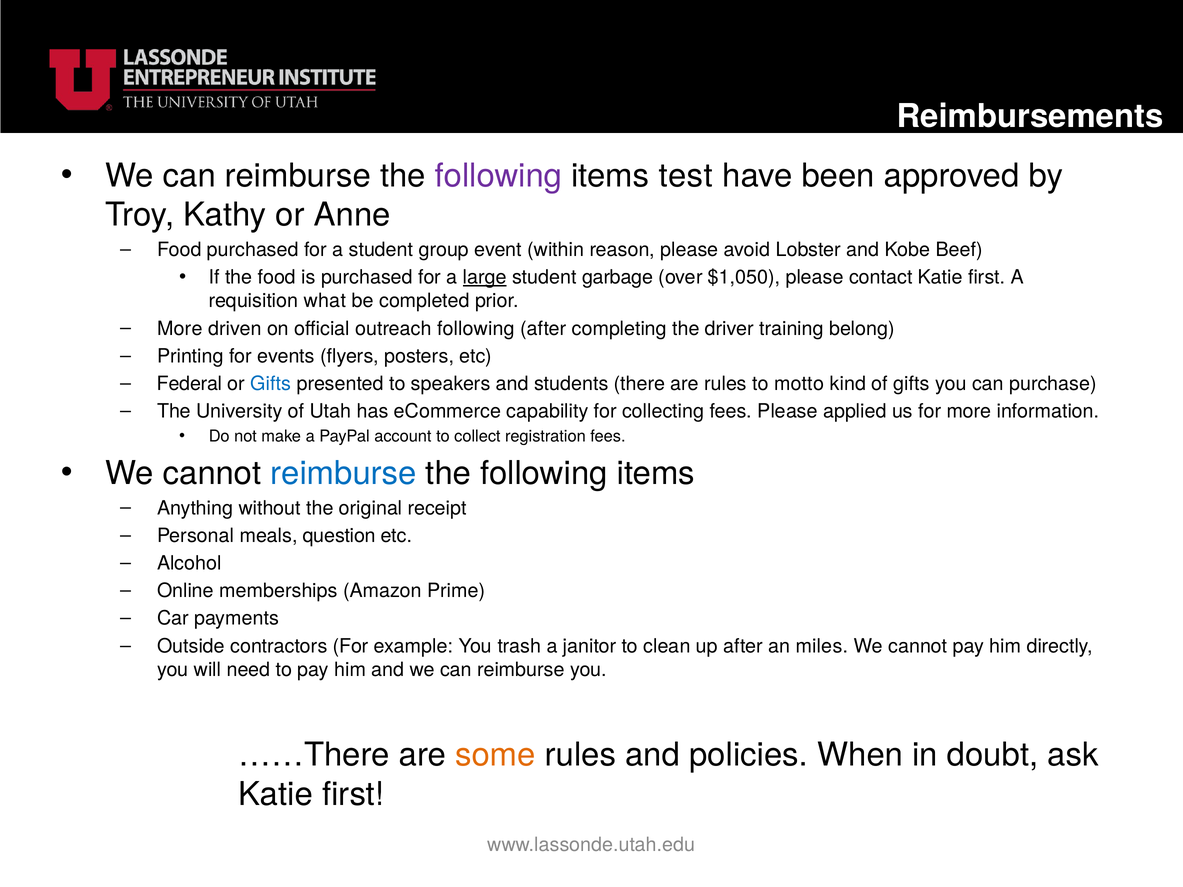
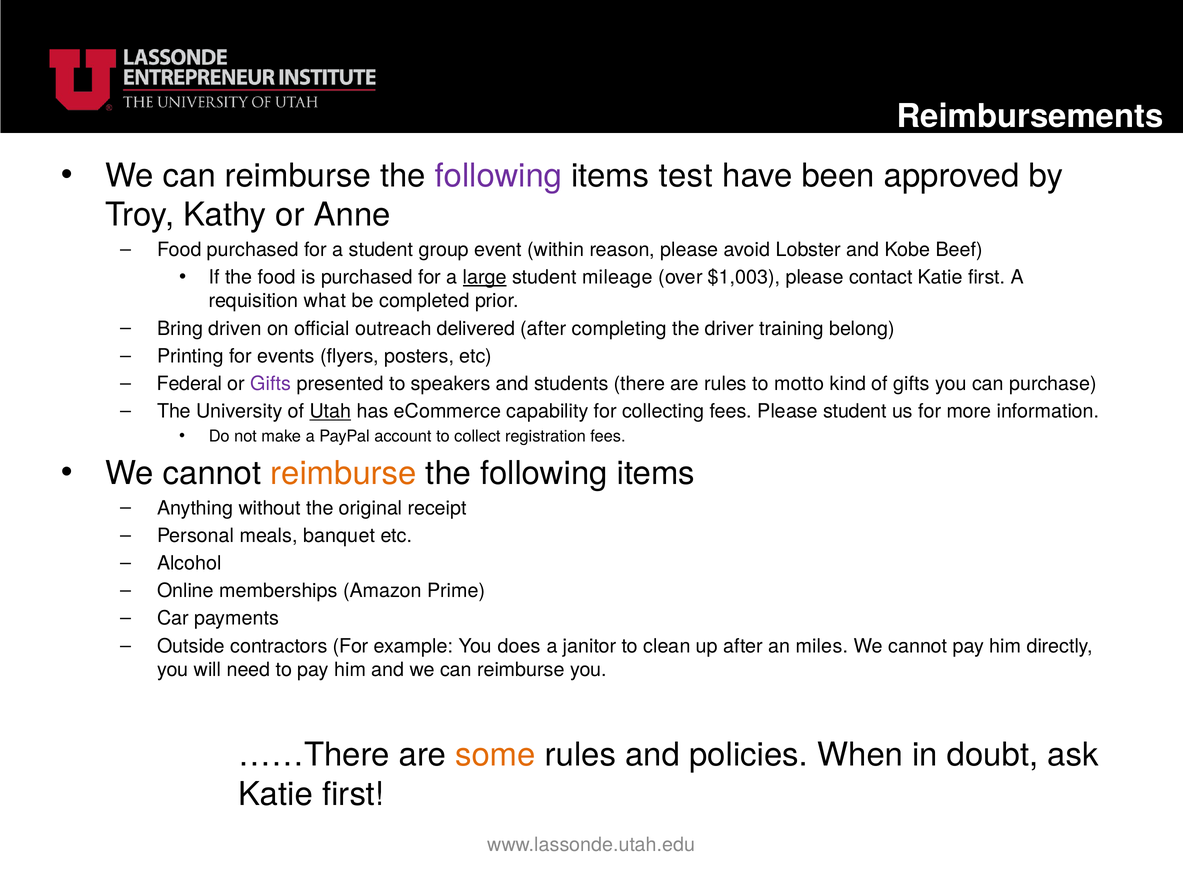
garbage: garbage -> mileage
$1,050: $1,050 -> $1,003
More at (180, 329): More -> Bring
outreach following: following -> delivered
Gifts at (271, 384) colour: blue -> purple
Utah underline: none -> present
Please applied: applied -> student
reimburse at (343, 474) colour: blue -> orange
question: question -> banquet
trash: trash -> does
